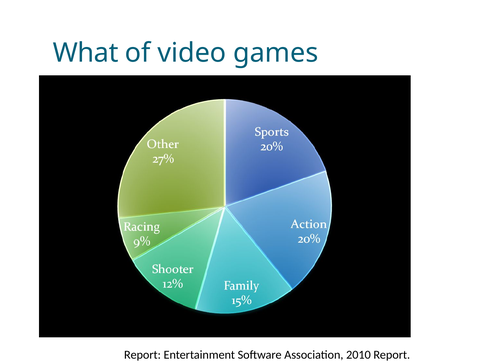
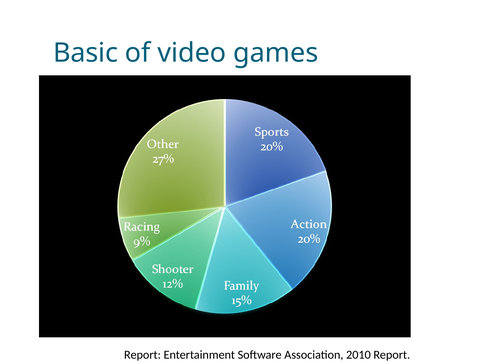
What: What -> Basic
